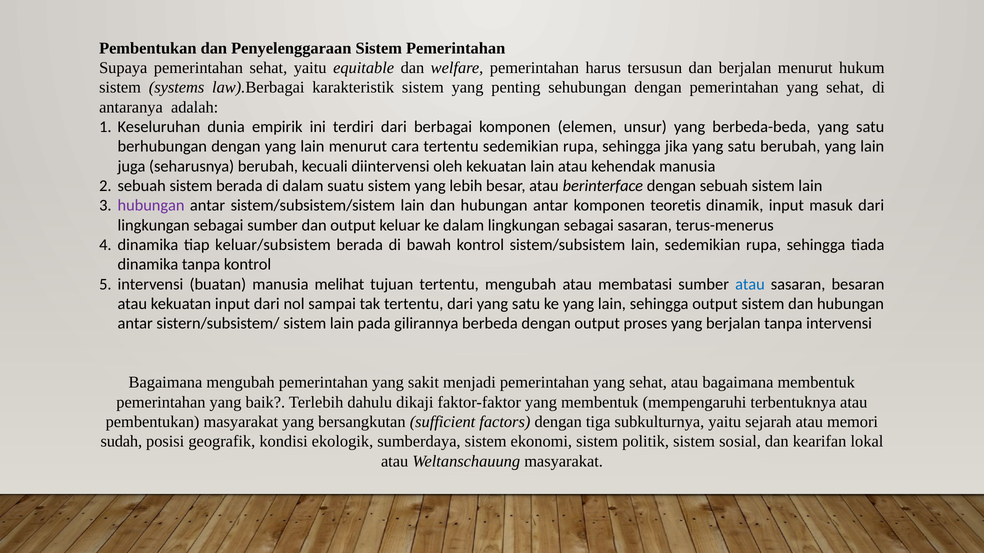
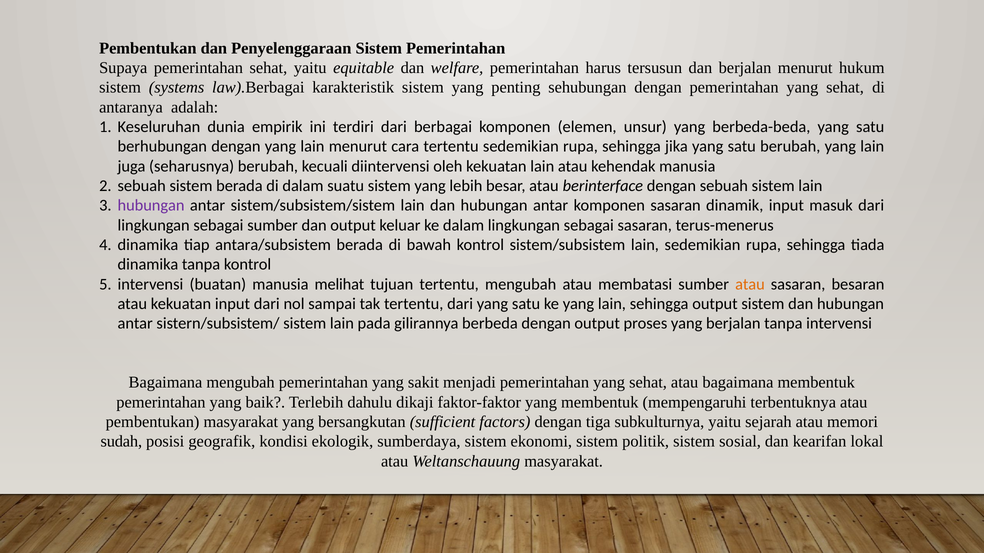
komponen teoretis: teoretis -> sasaran
keluar/subsistem: keluar/subsistem -> antara/subsistem
atau at (750, 284) colour: blue -> orange
